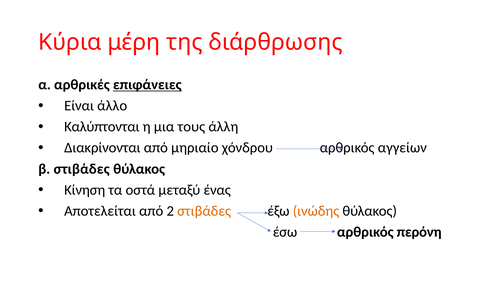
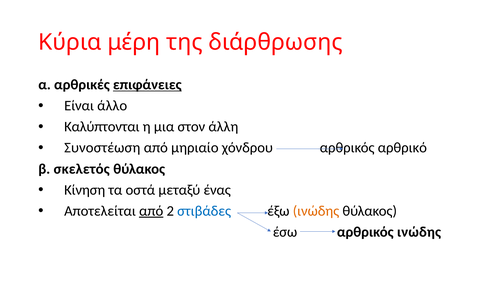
τους: τους -> στον
Διακρίνονται: Διακρίνονται -> Συνοστέωση
αγγείων: αγγείων -> αρθρικό
β στιβάδες: στιβάδες -> σκελετός
από at (151, 211) underline: none -> present
στιβάδες at (204, 211) colour: orange -> blue
αρθρικός περόνη: περόνη -> ινώδης
